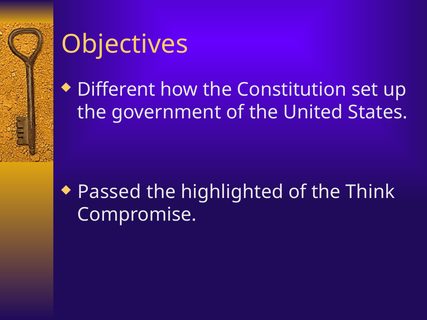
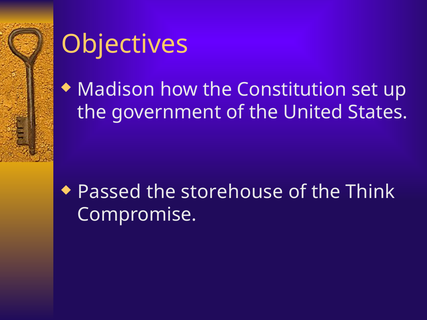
Different: Different -> Madison
highlighted: highlighted -> storehouse
